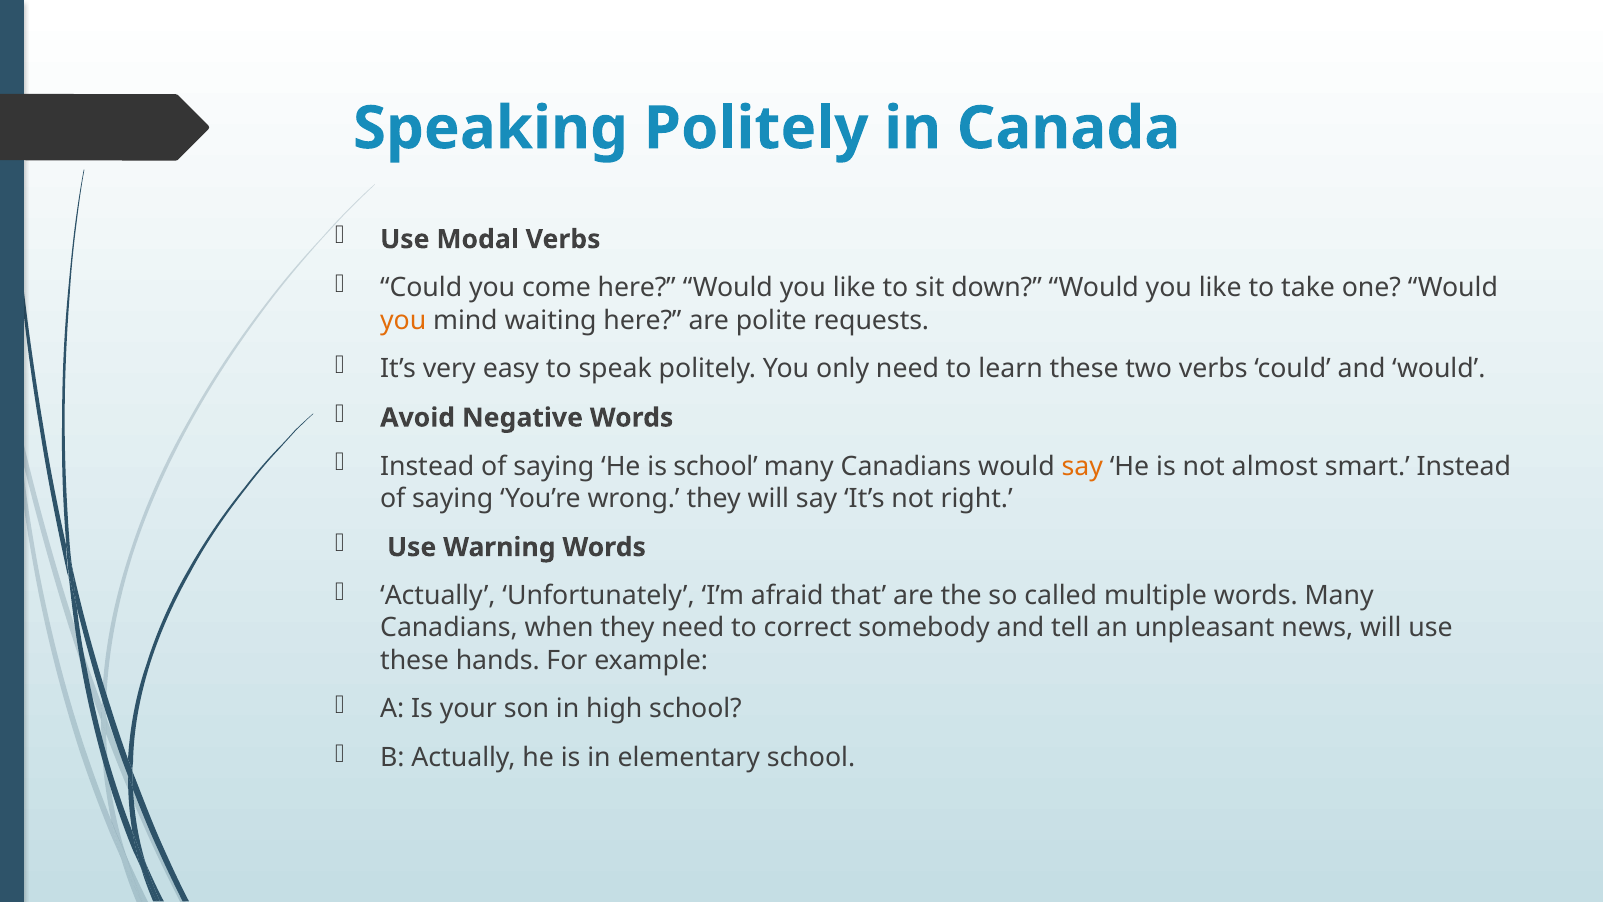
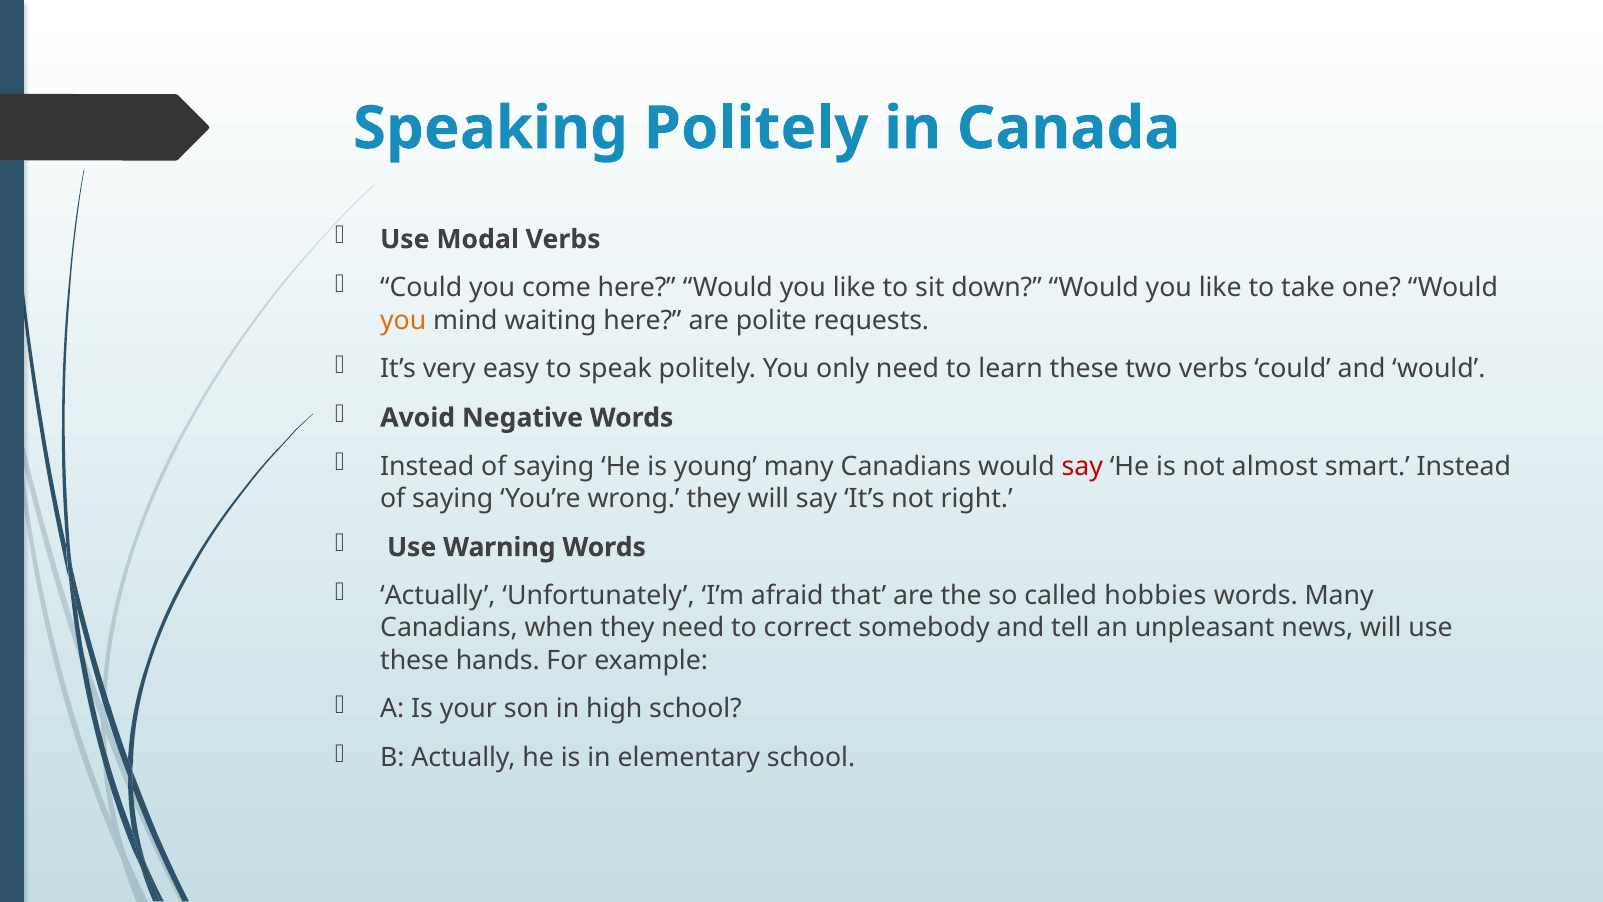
is school: school -> young
say at (1082, 466) colour: orange -> red
multiple: multiple -> hobbies
